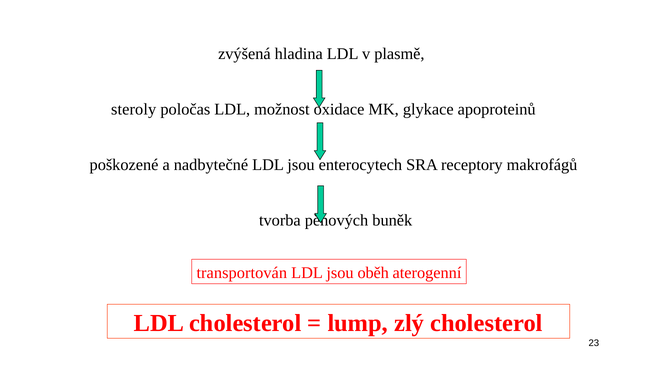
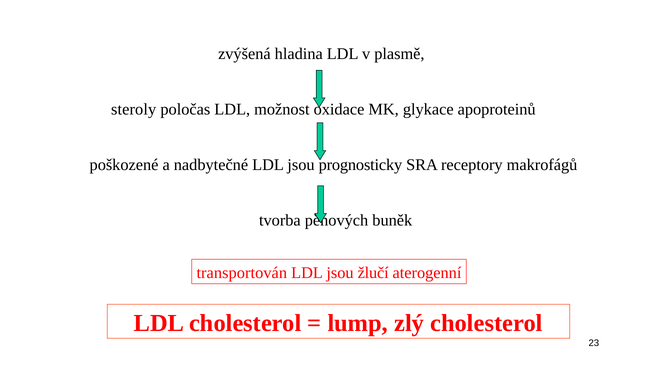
enterocytech: enterocytech -> prognosticky
oběh: oběh -> žlučí
